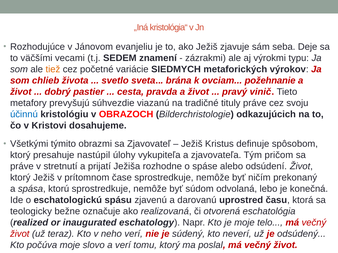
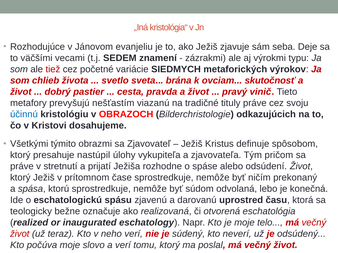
tiež colour: orange -> red
požehnanie: požehnanie -> skutočnosť
súhvezdie: súhvezdie -> nešťastím
